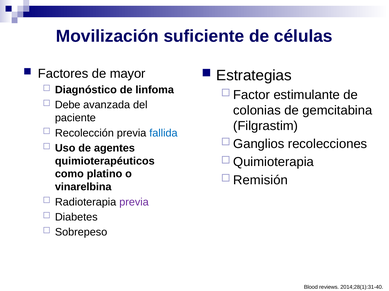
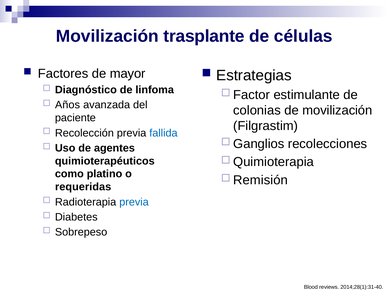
suficiente: suficiente -> trasplante
Debe: Debe -> Años
de gemcitabina: gemcitabina -> movilización
vinarelbina: vinarelbina -> requeridas
previa at (134, 202) colour: purple -> blue
